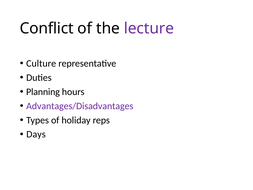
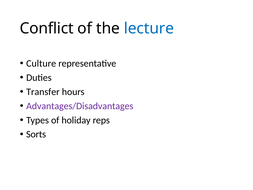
lecture colour: purple -> blue
Planning: Planning -> Transfer
Days: Days -> Sorts
